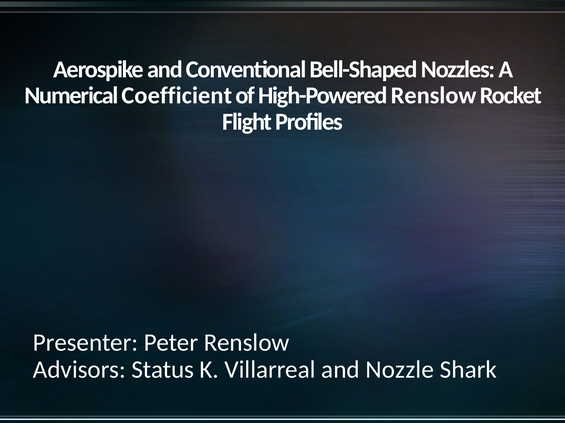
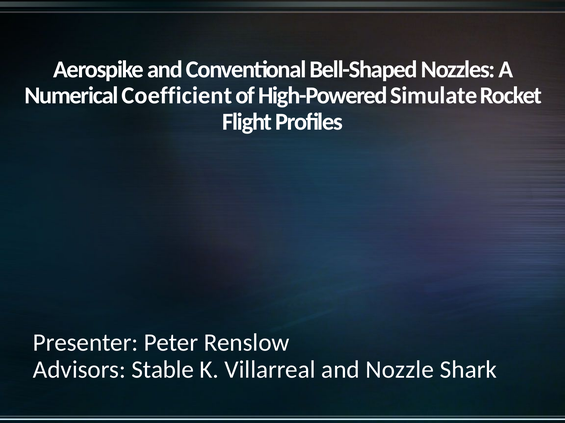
High-Powered Renslow: Renslow -> Simulate
Status: Status -> Stable
